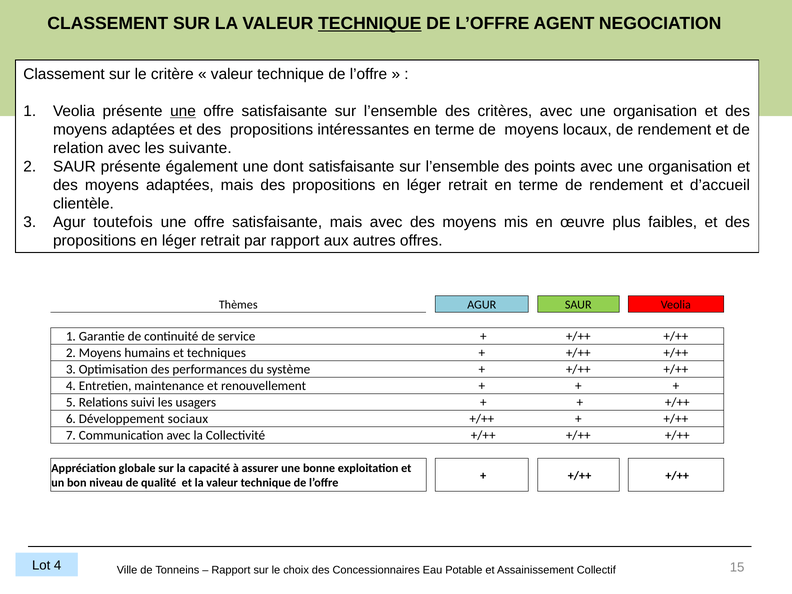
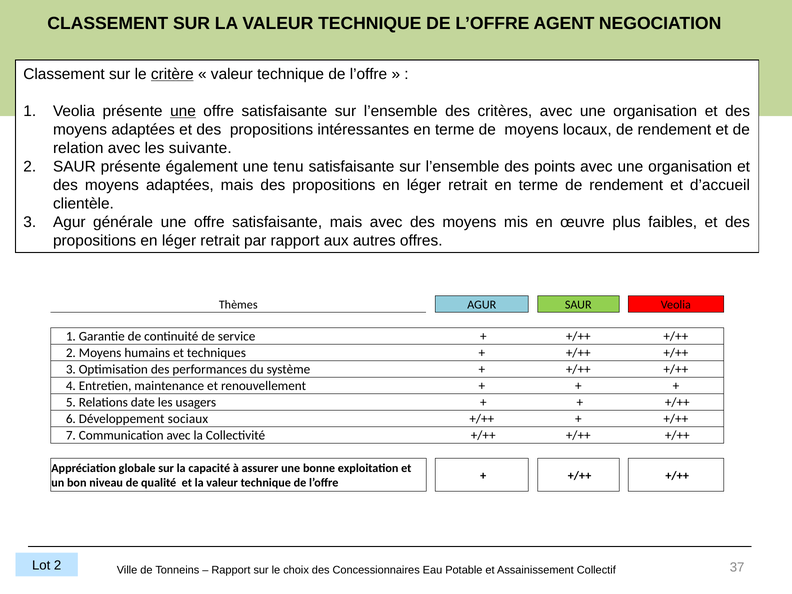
TECHNIQUE at (370, 23) underline: present -> none
critère underline: none -> present
dont: dont -> tenu
toutefois: toutefois -> générale
suivi: suivi -> date
Lot 4: 4 -> 2
15: 15 -> 37
